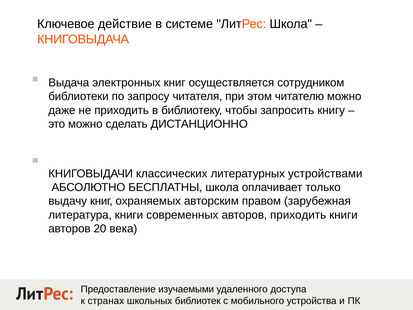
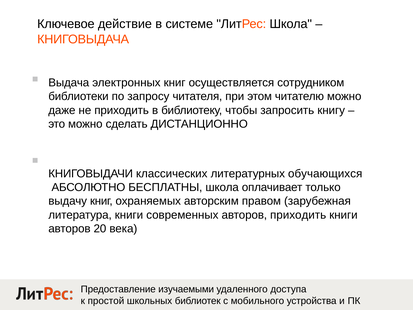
устройствами: устройствами -> обучающихся
странах: странах -> простой
